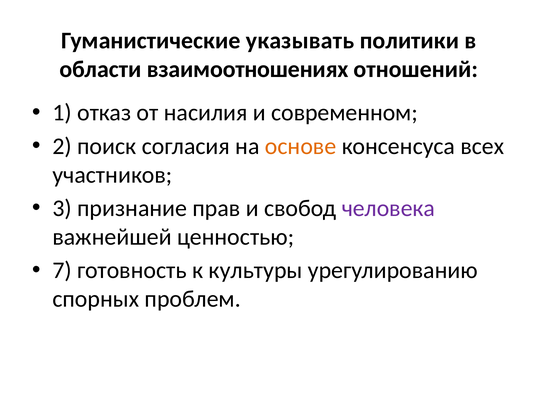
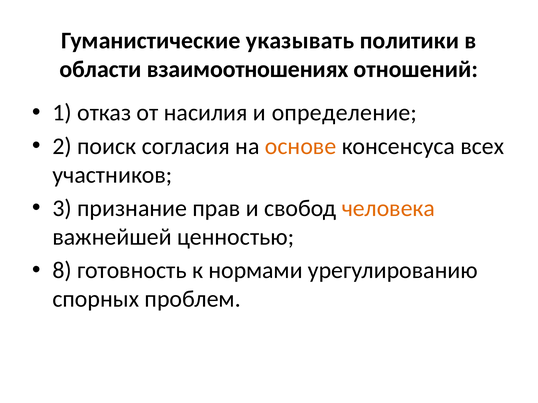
современном: современном -> определение
человека colour: purple -> orange
7: 7 -> 8
культуры: культуры -> нормами
